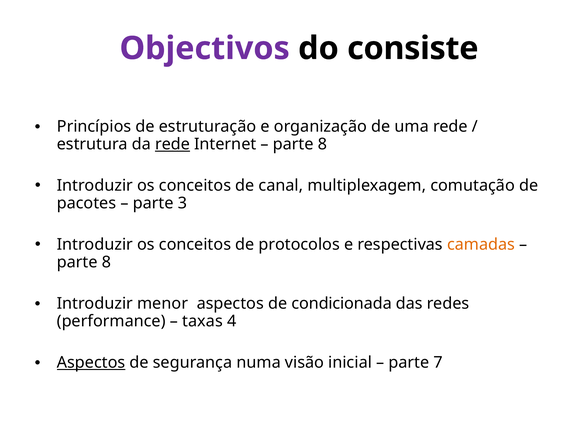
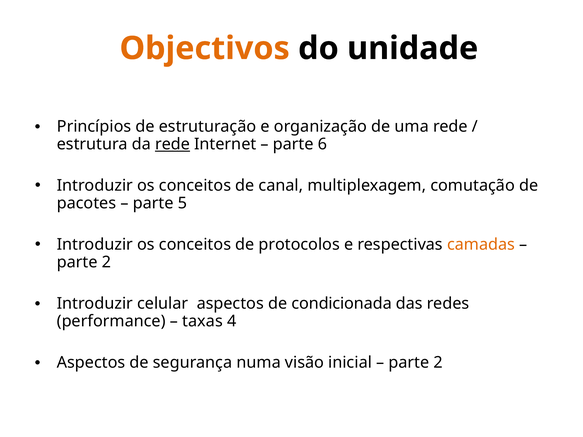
Objectivos colour: purple -> orange
consiste: consiste -> unidade
8 at (323, 144): 8 -> 6
parte 3: 3 -> 5
8 at (106, 262): 8 -> 2
menor: menor -> celular
Aspectos at (91, 363) underline: present -> none
7 at (438, 363): 7 -> 2
